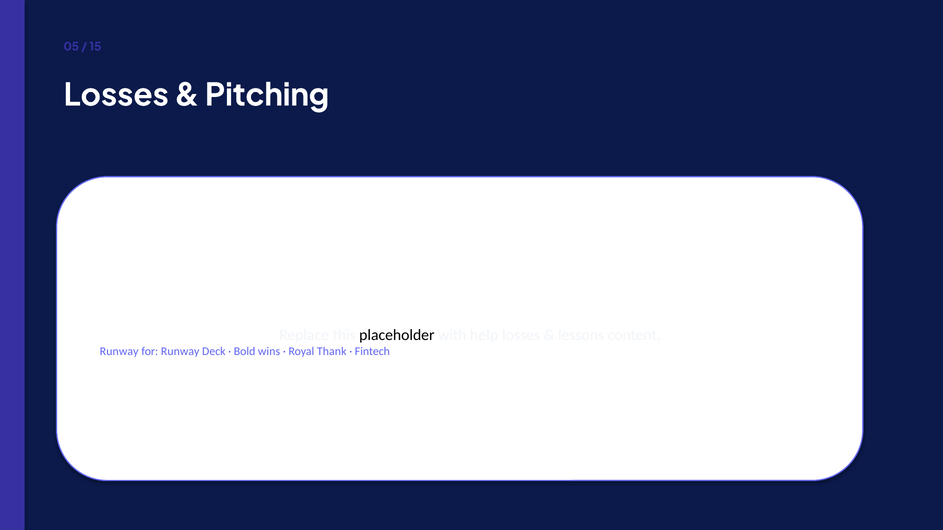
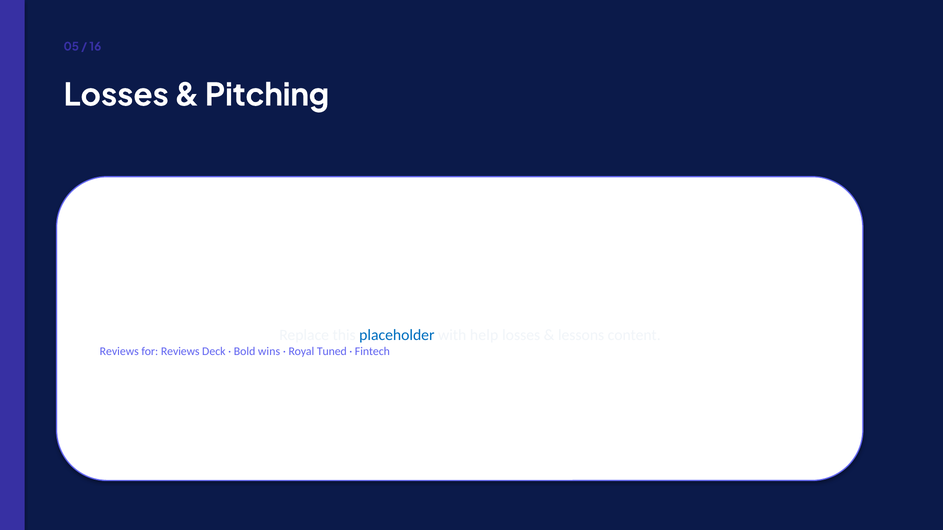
15: 15 -> 16
placeholder colour: black -> blue
Runway at (119, 351): Runway -> Reviews
for Runway: Runway -> Reviews
Thank: Thank -> Tuned
